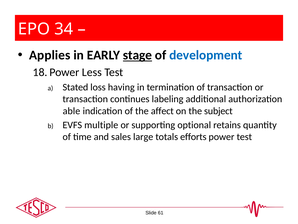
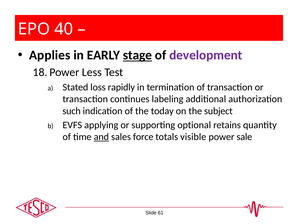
34: 34 -> 40
development colour: blue -> purple
having: having -> rapidly
able: able -> such
affect: affect -> today
multiple: multiple -> applying
and underline: none -> present
large: large -> force
efforts: efforts -> visible
power test: test -> sale
